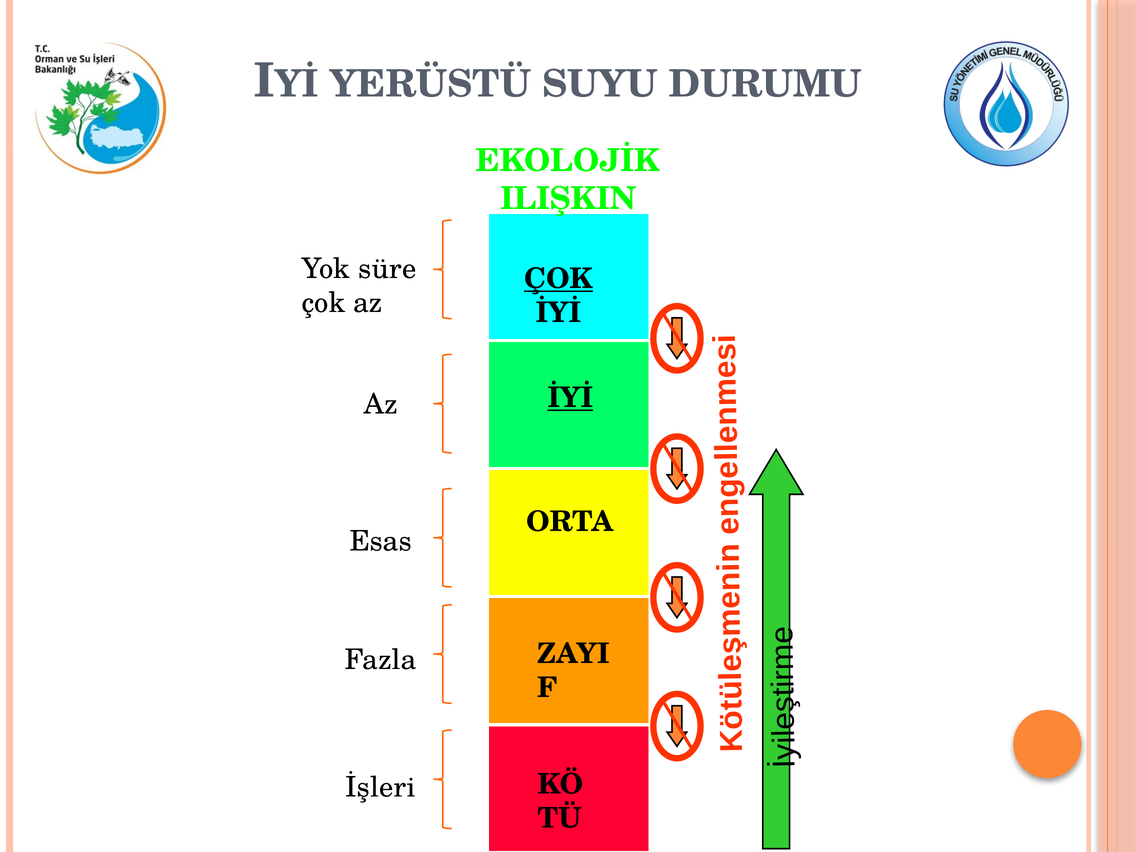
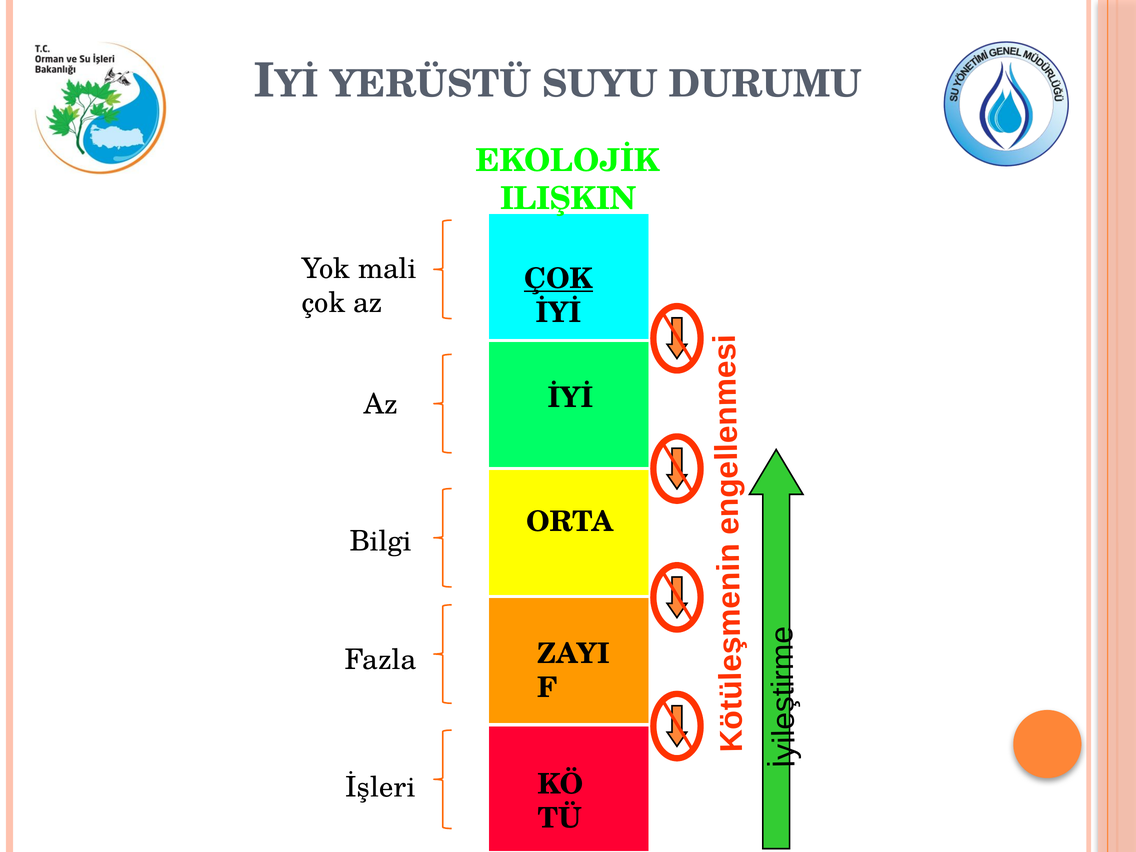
süre: süre -> mali
İYİ at (571, 398) underline: present -> none
Esas: Esas -> Bilgi
